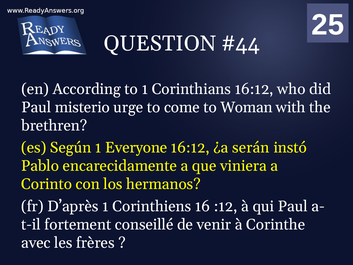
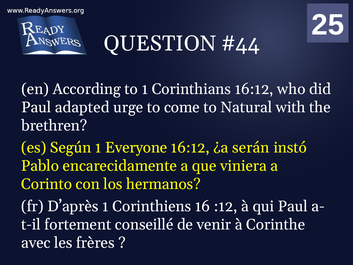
misterio: misterio -> adapted
Woman: Woman -> Natural
